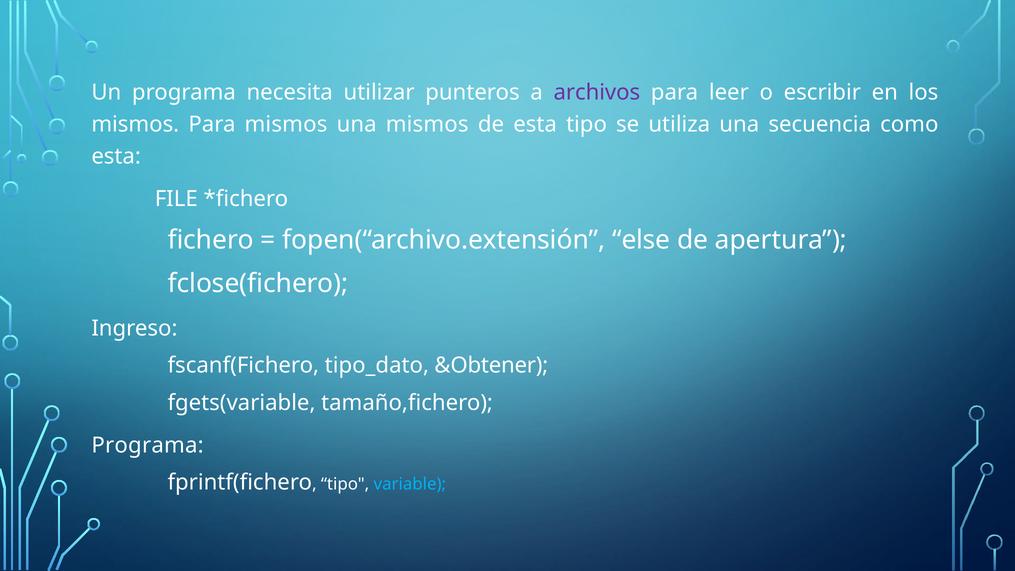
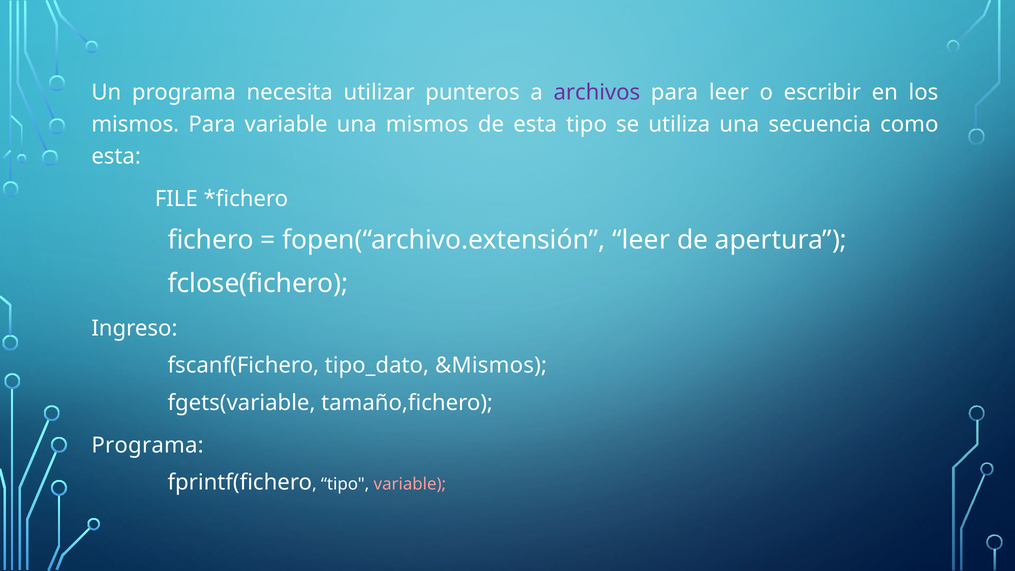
Para mismos: mismos -> variable
fopen(“archivo.extensión else: else -> leer
&Obtener: &Obtener -> &Mismos
variable at (410, 484) colour: light blue -> pink
